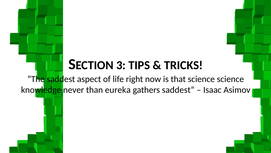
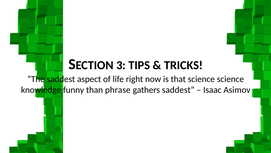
never: never -> funny
eureka: eureka -> phrase
